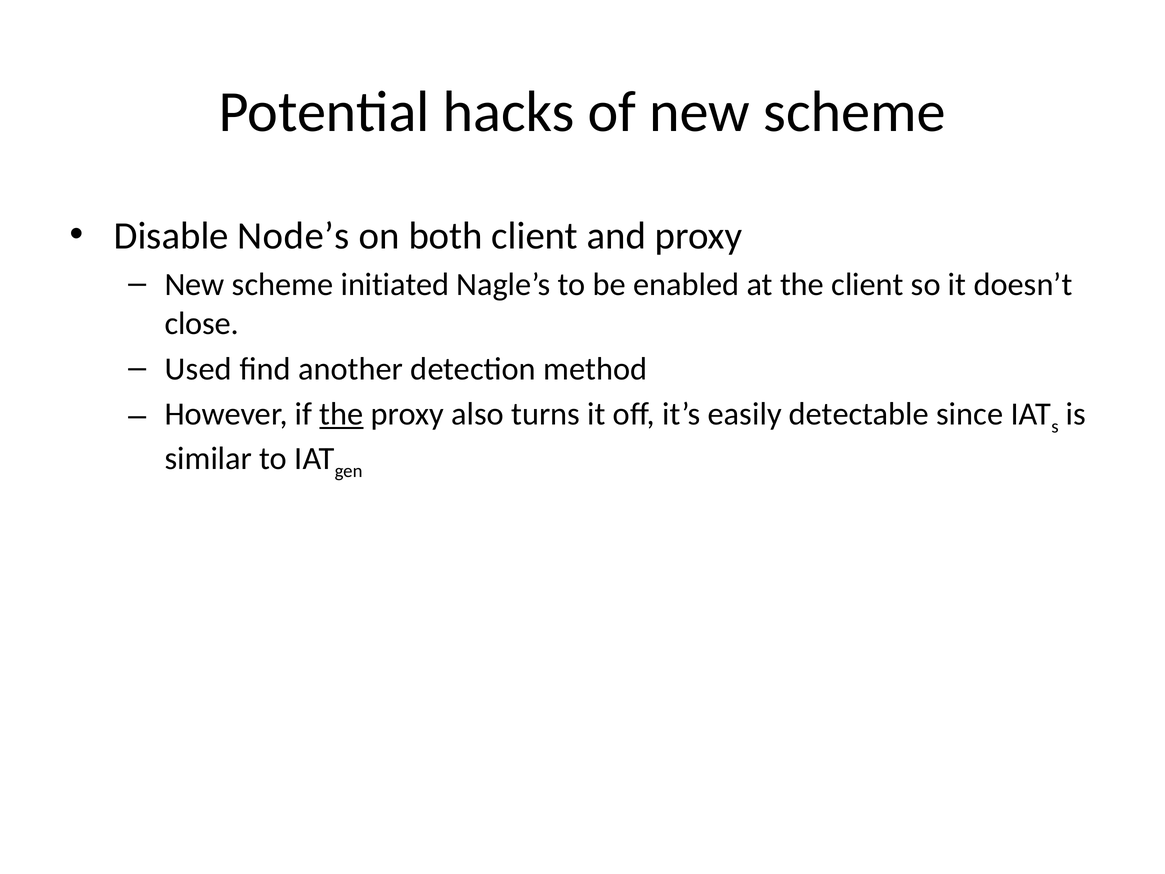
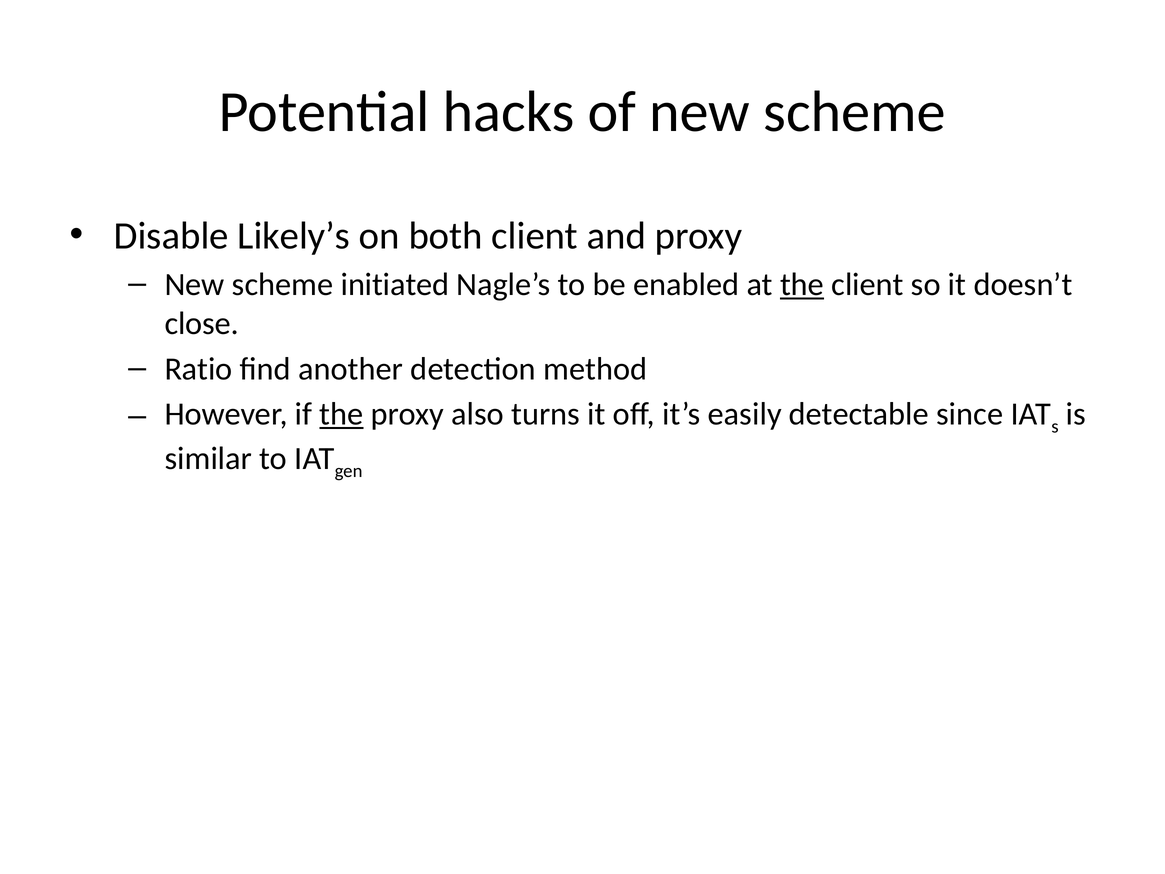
Node’s: Node’s -> Likely’s
the at (802, 285) underline: none -> present
Used: Used -> Ratio
